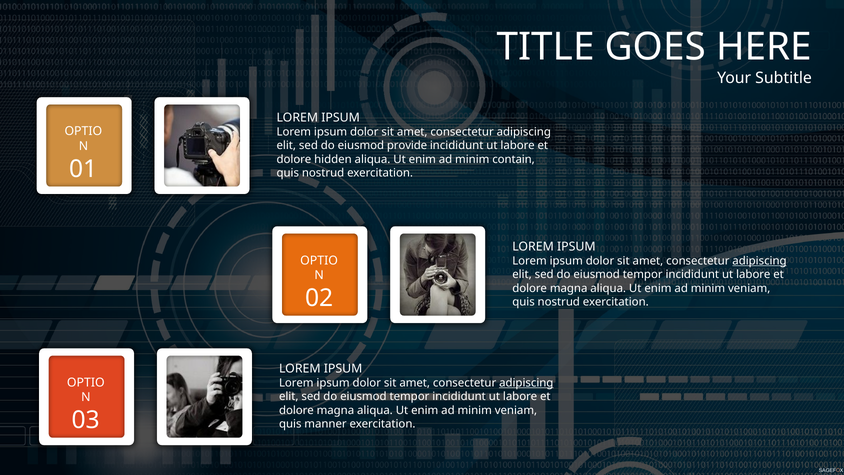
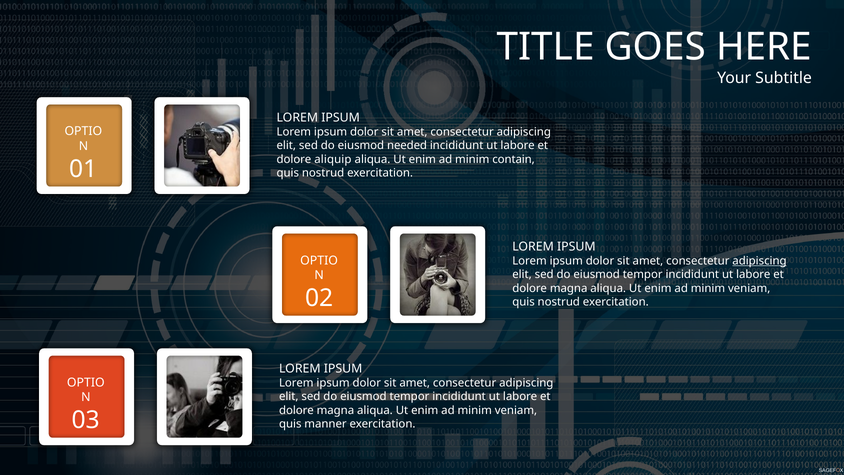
provide: provide -> needed
hidden: hidden -> aliquip
adipiscing at (526, 383) underline: present -> none
